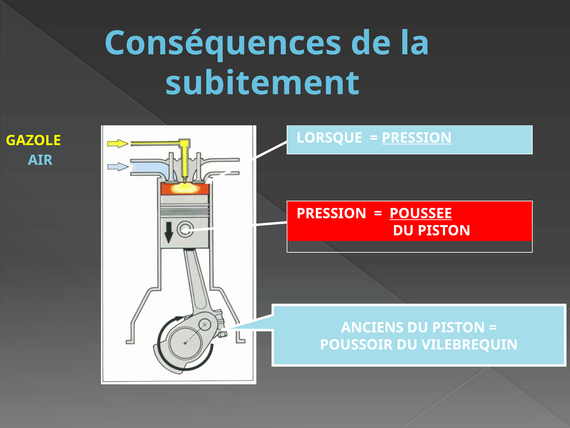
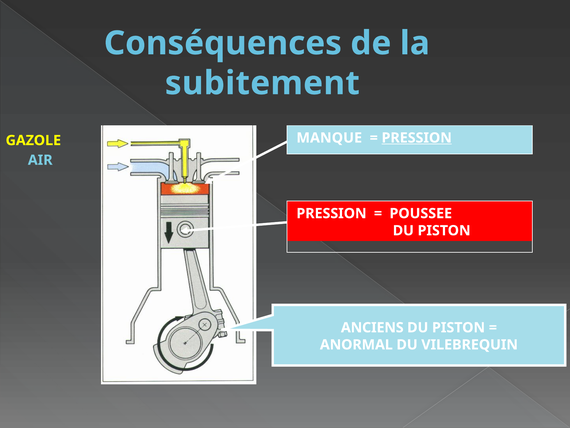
LORSQUE: LORSQUE -> MANQUE
POUSSEE underline: present -> none
POUSSOIR: POUSSOIR -> ANORMAL
